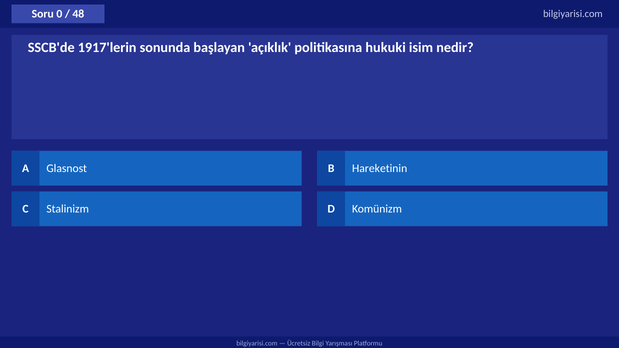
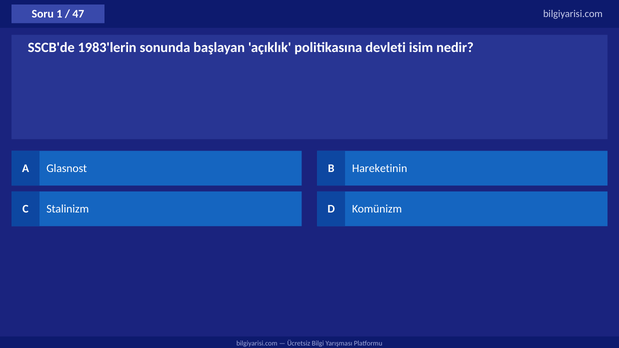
0: 0 -> 1
48: 48 -> 47
1917'lerin: 1917'lerin -> 1983'lerin
hukuki: hukuki -> devleti
